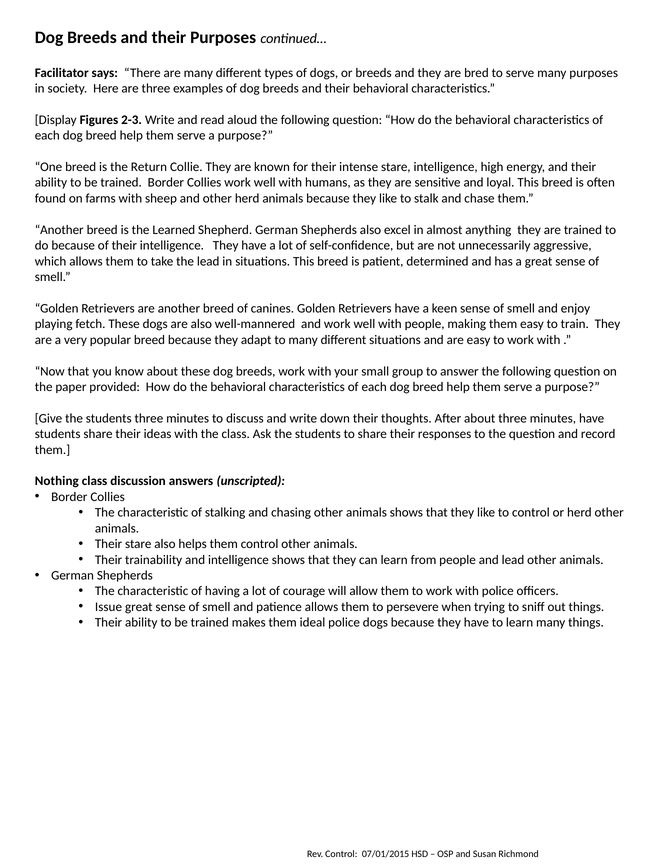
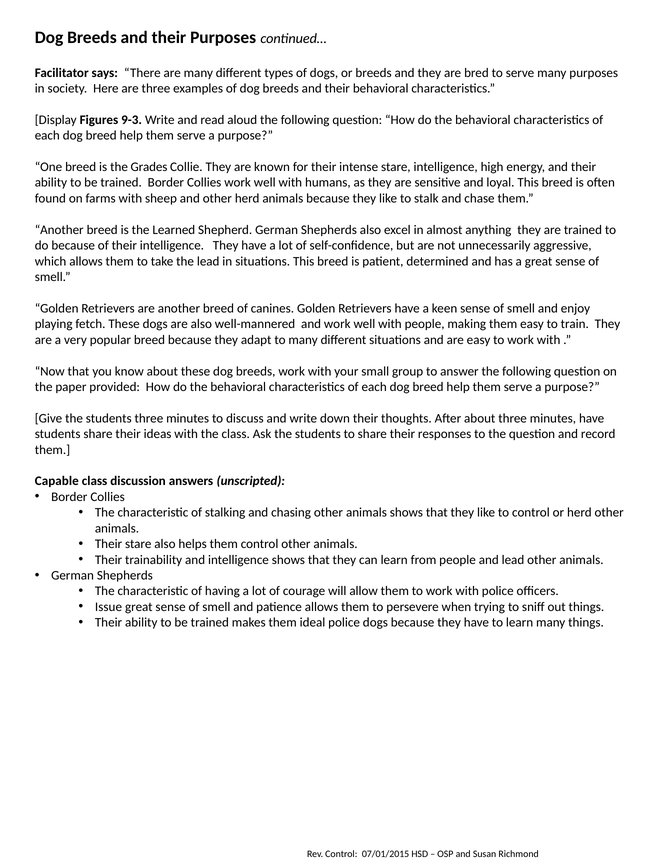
2-3: 2-3 -> 9-3
Return: Return -> Grades
Nothing: Nothing -> Capable
